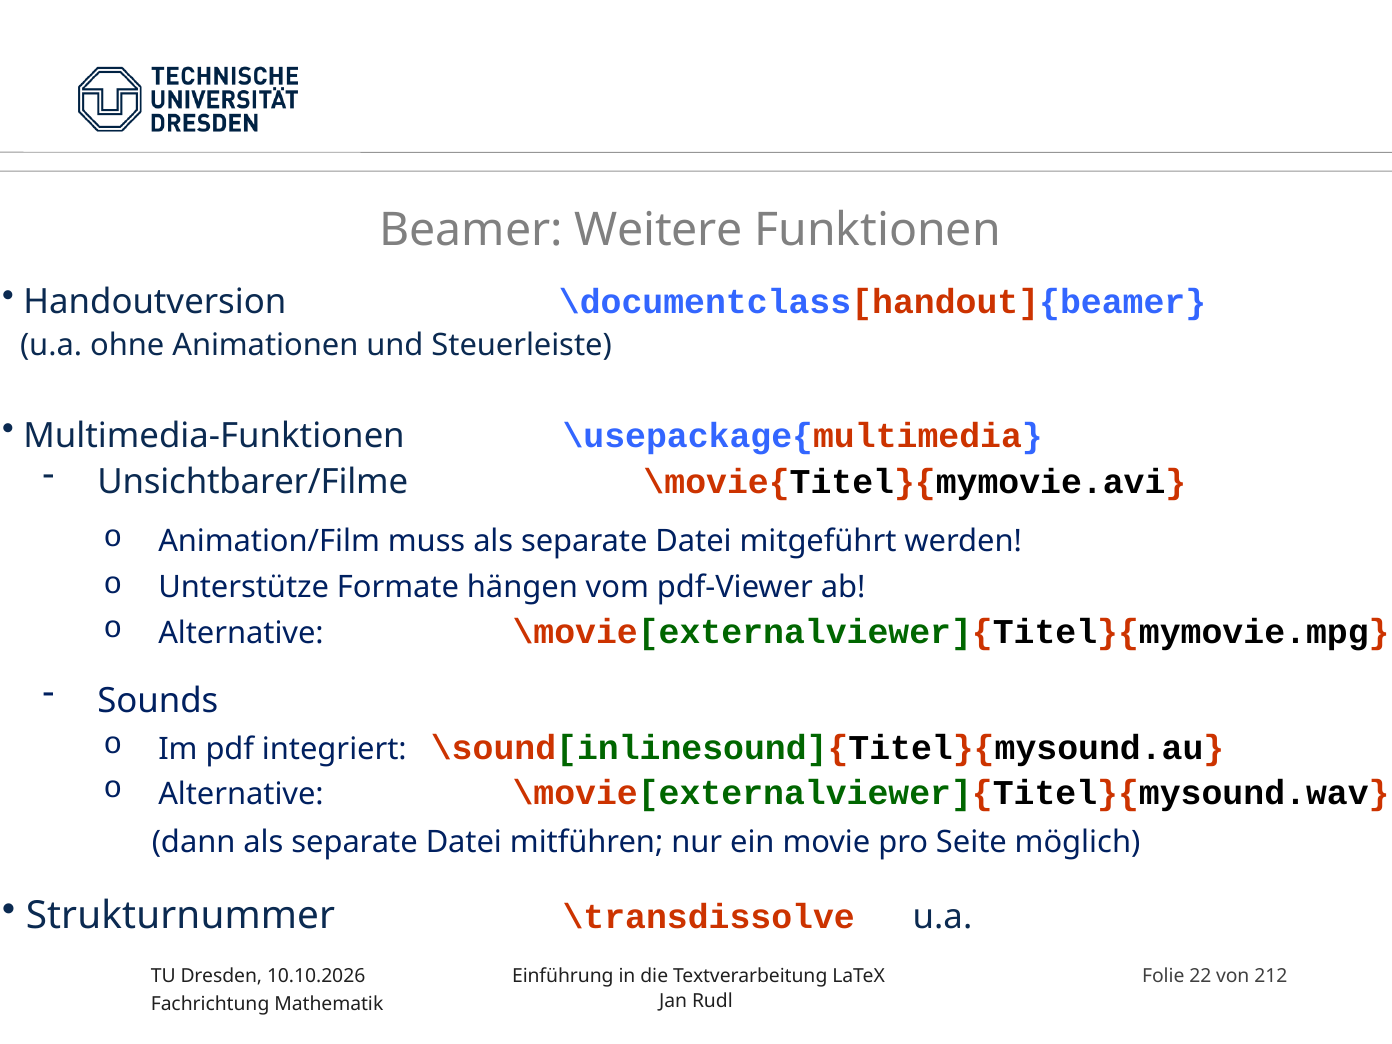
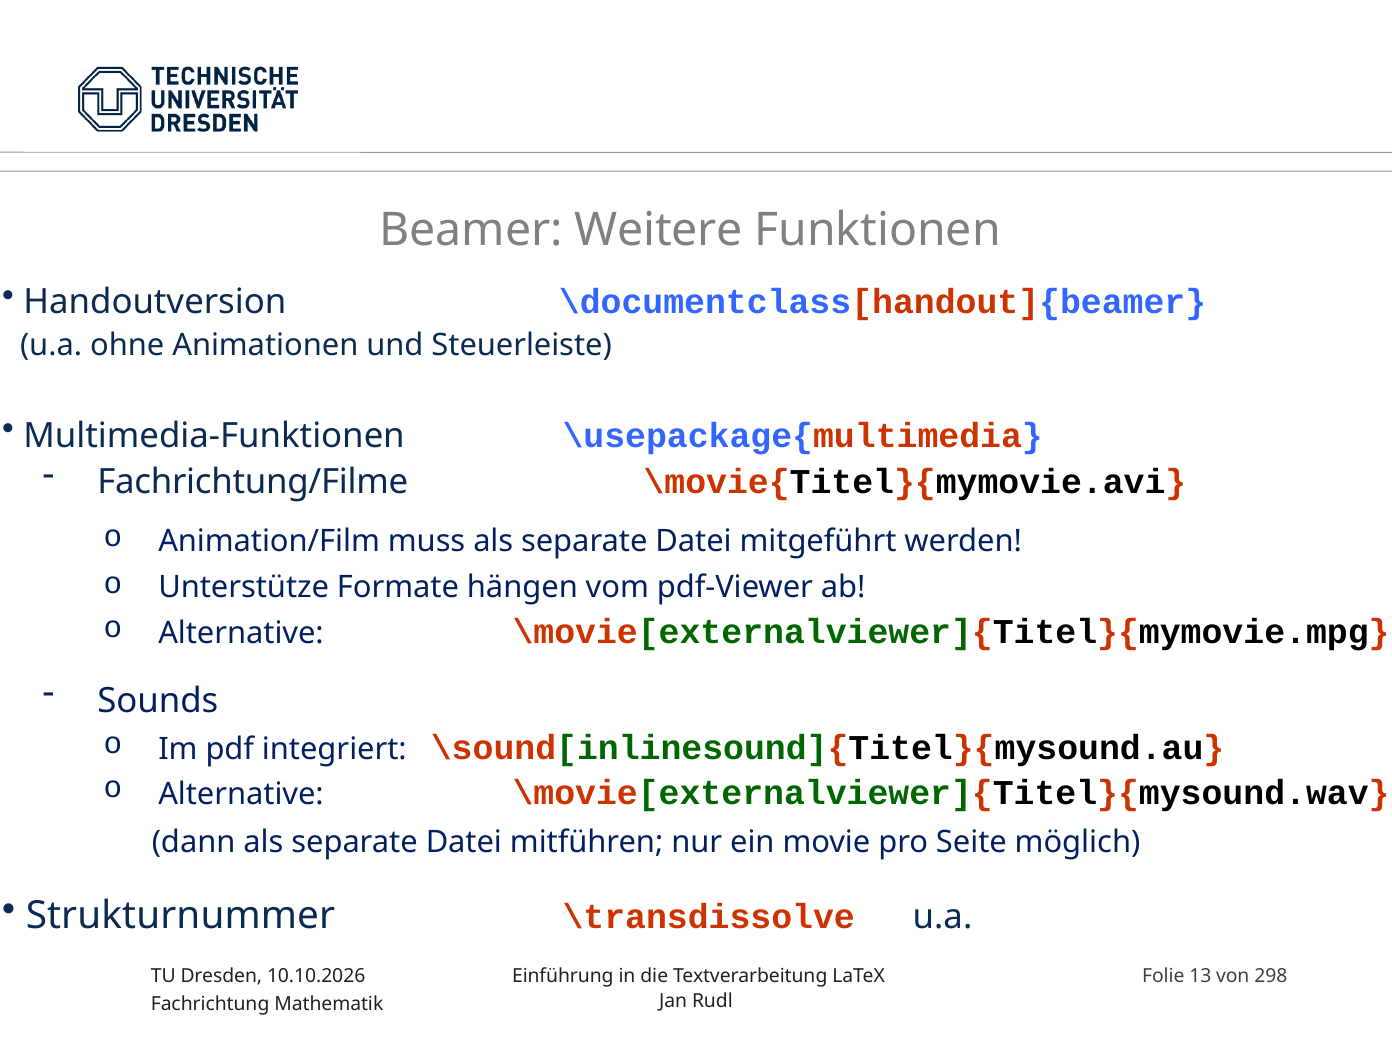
Unsichtbarer/Filme: Unsichtbarer/Filme -> Fachrichtung/Filme
22: 22 -> 13
212: 212 -> 298
